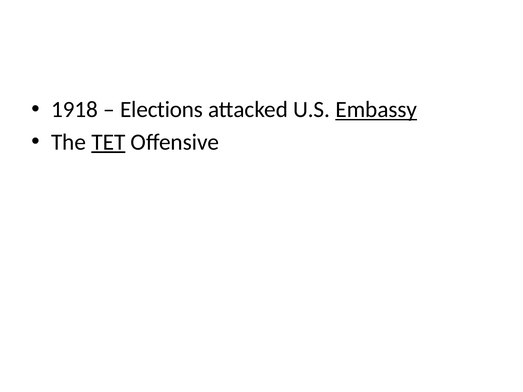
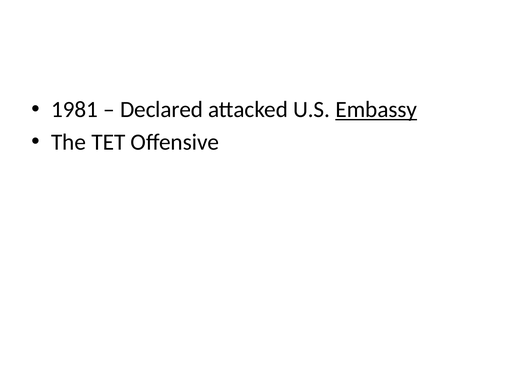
1918: 1918 -> 1981
Elections: Elections -> Declared
TET underline: present -> none
